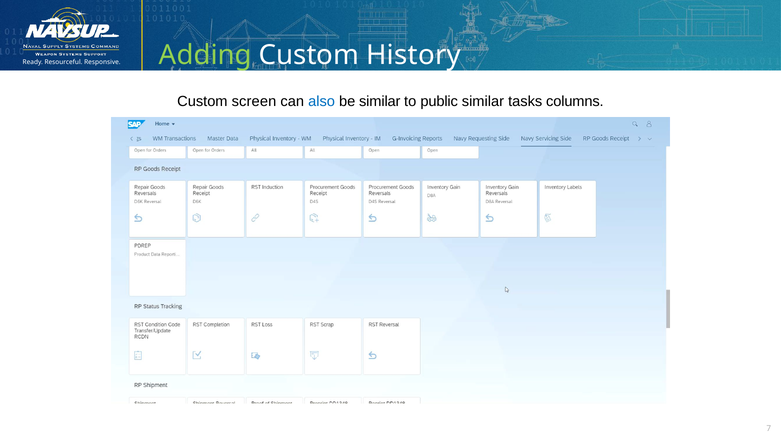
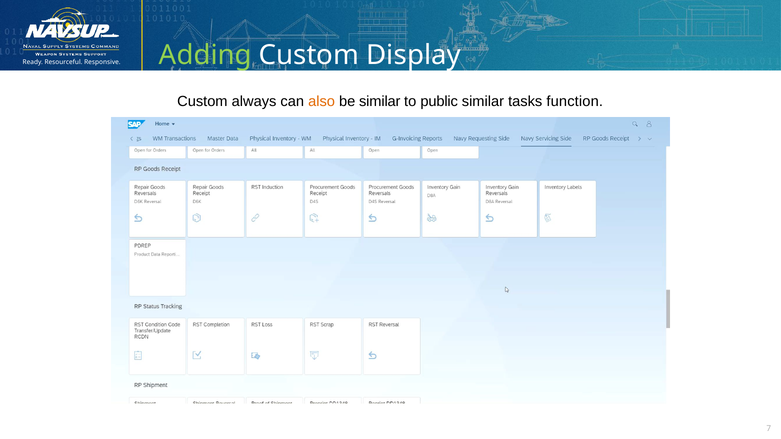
History: History -> Display
screen: screen -> always
also colour: blue -> orange
columns: columns -> function
